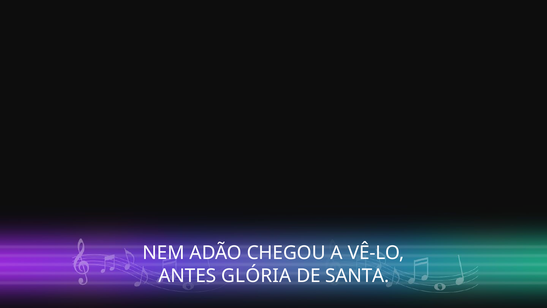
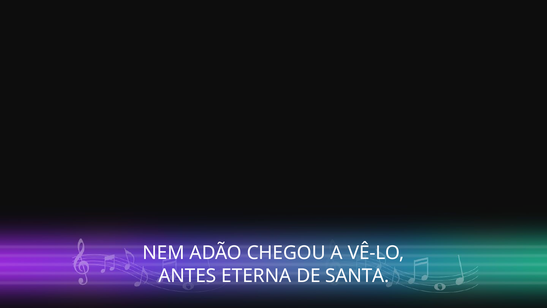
GLÓRIA: GLÓRIA -> ETERNA
